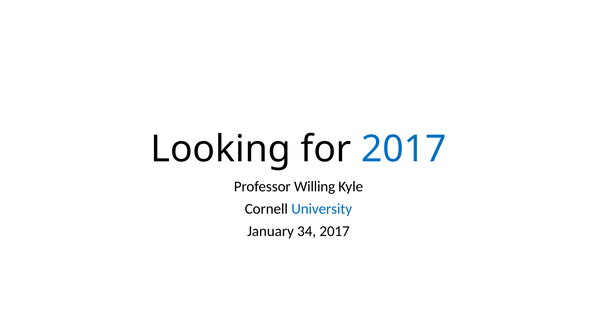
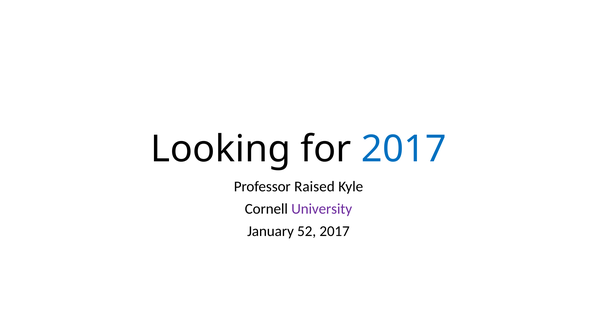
Willing: Willing -> Raised
University colour: blue -> purple
34: 34 -> 52
